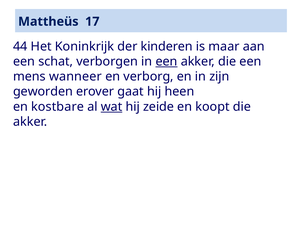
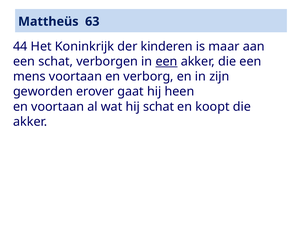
17: 17 -> 63
mens wanneer: wanneer -> voortaan
en kostbare: kostbare -> voortaan
wat underline: present -> none
hij zeide: zeide -> schat
